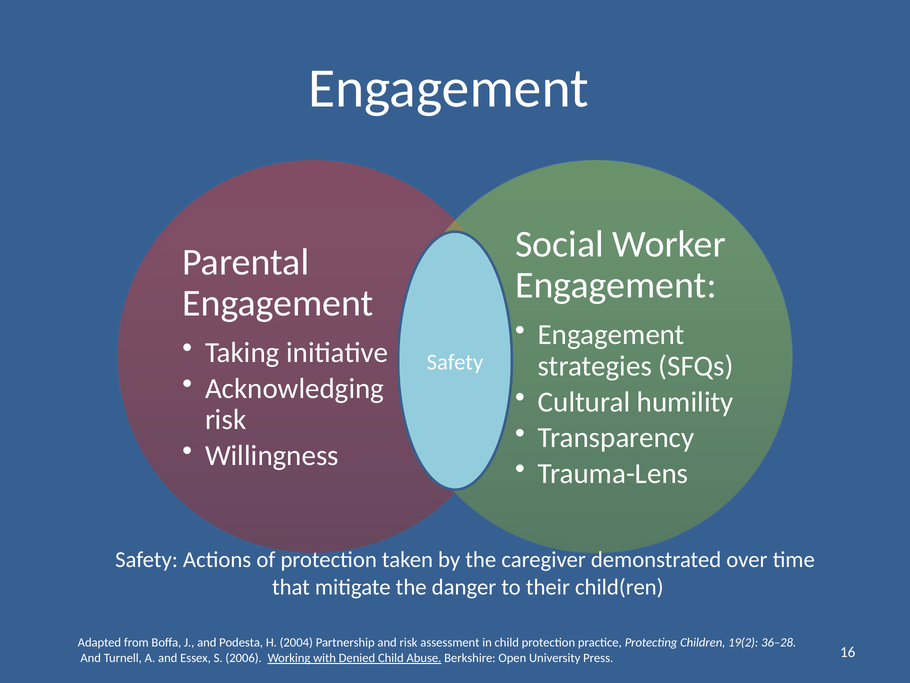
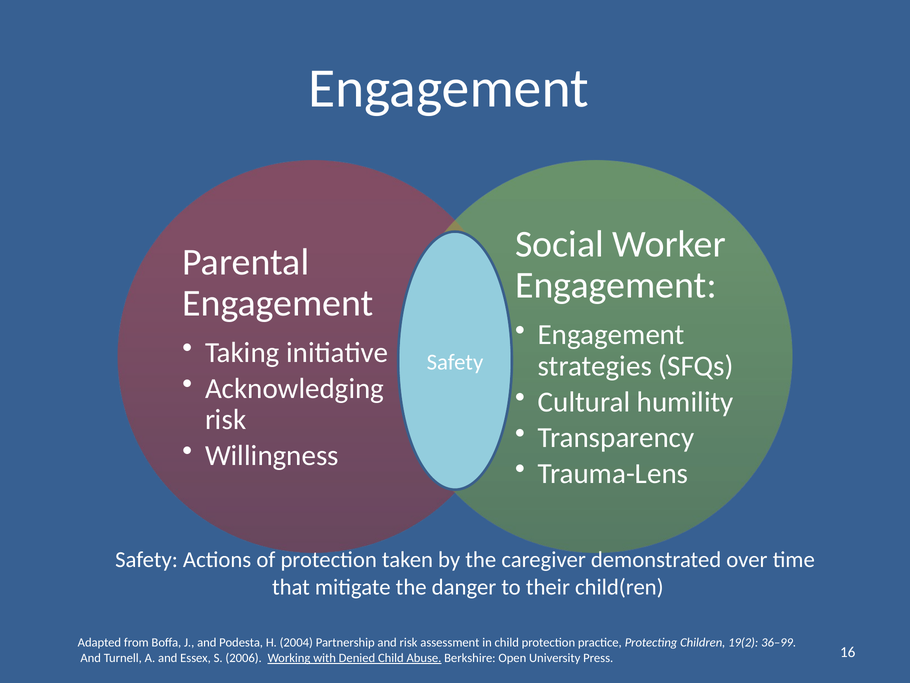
36–28: 36–28 -> 36–99
